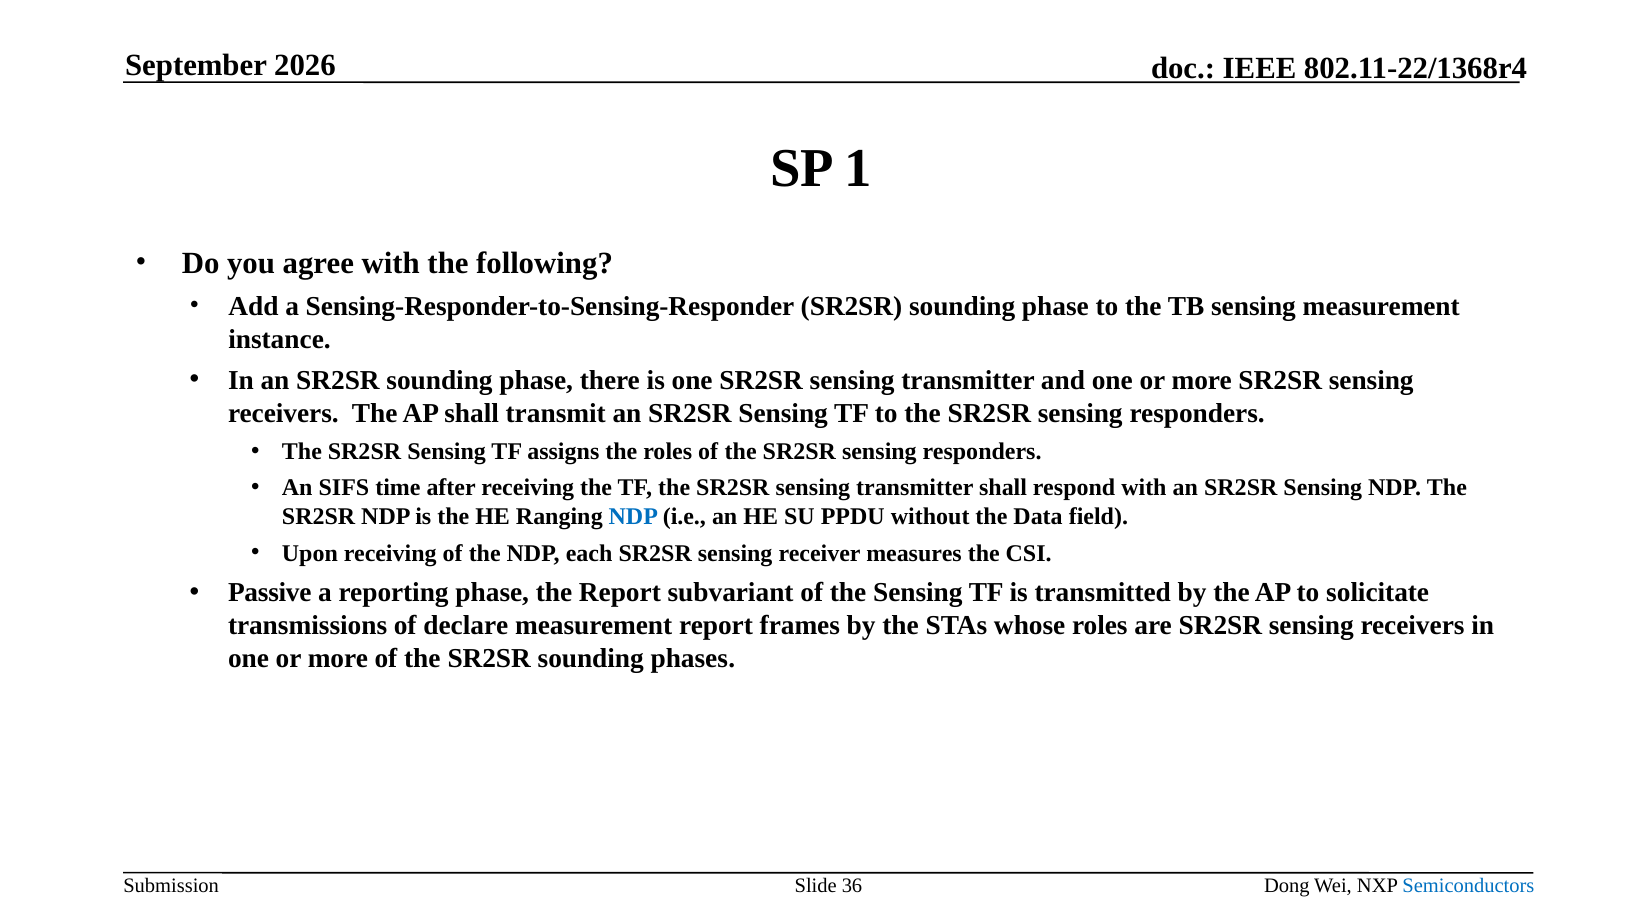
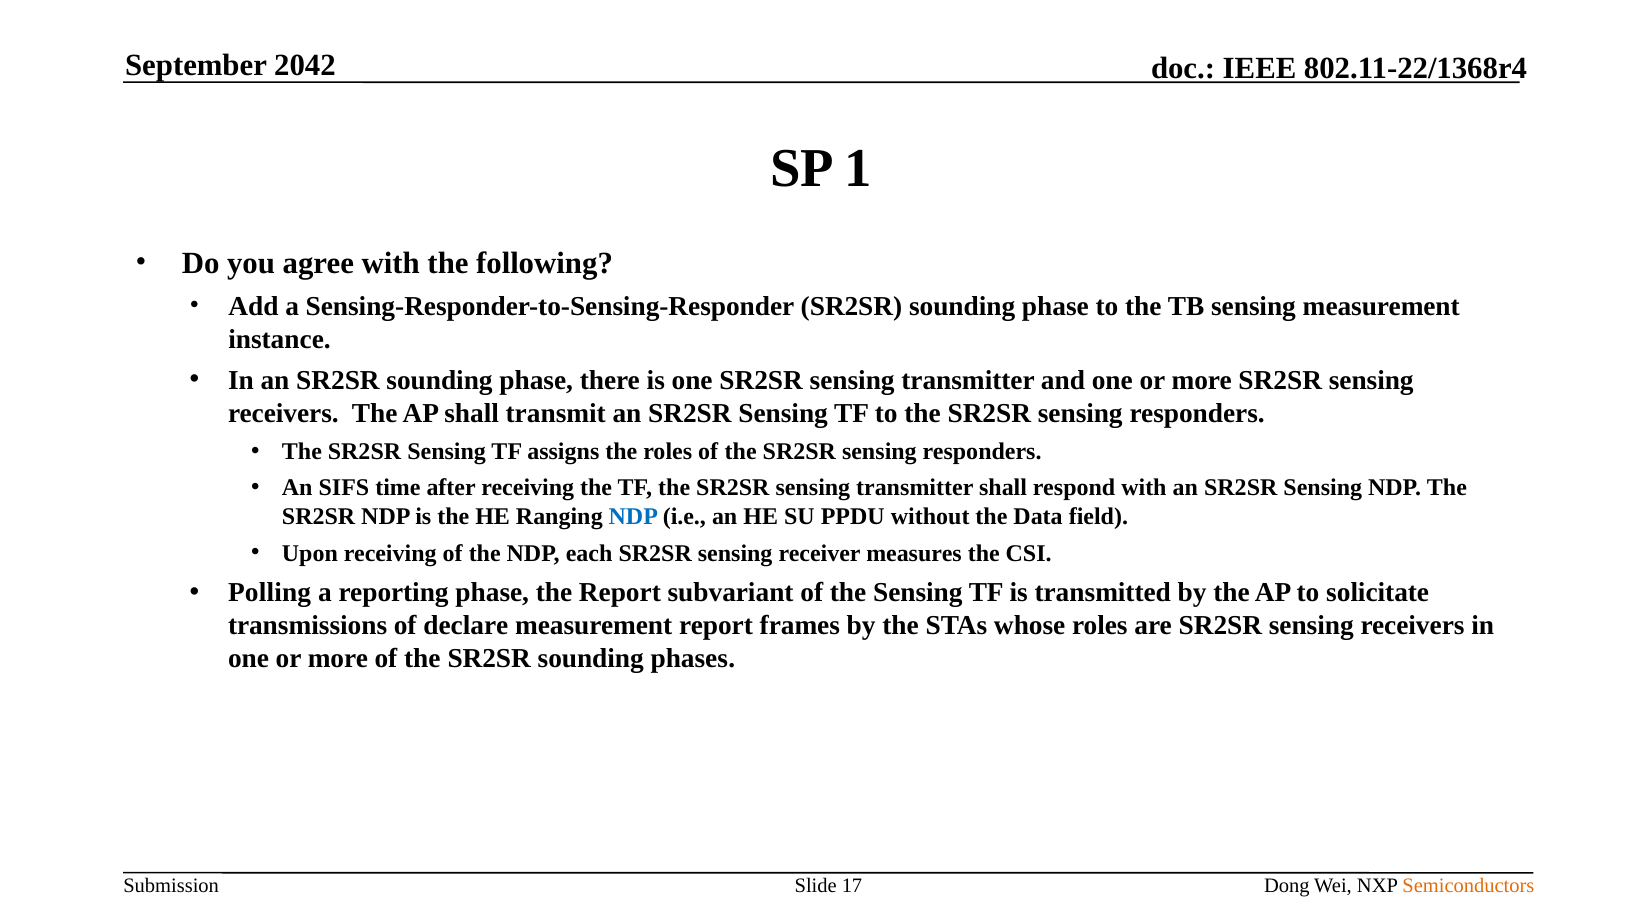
2026: 2026 -> 2042
Passive: Passive -> Polling
36: 36 -> 17
Semiconductors colour: blue -> orange
